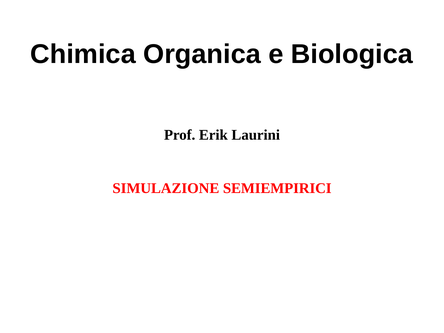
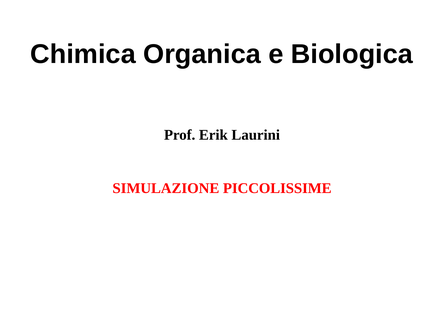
SEMIEMPIRICI: SEMIEMPIRICI -> PICCOLISSIME
